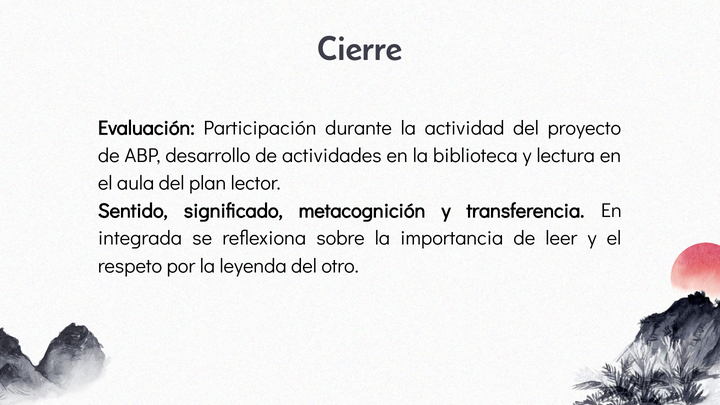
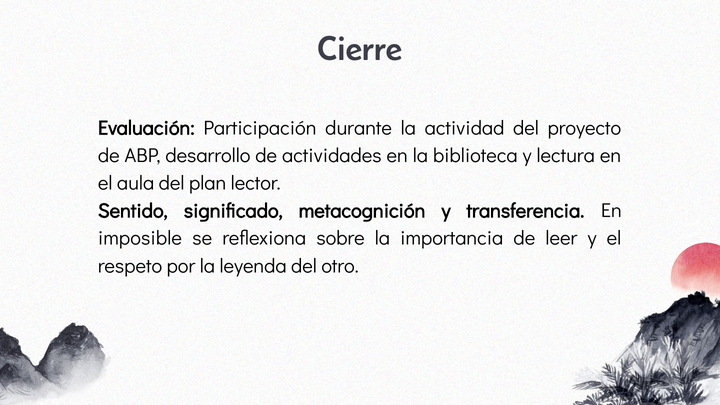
integrada: integrada -> imposible
